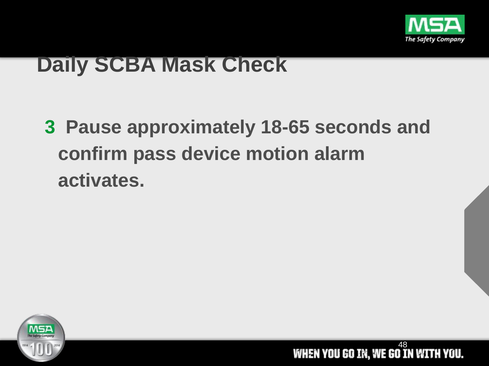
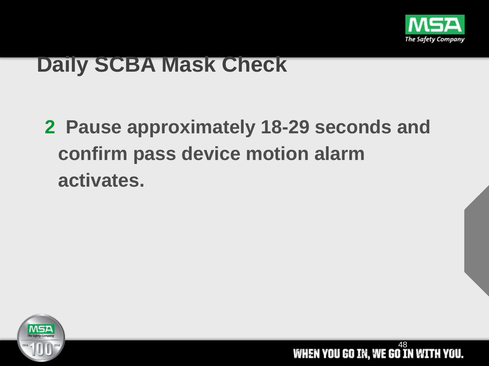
3: 3 -> 2
18-65: 18-65 -> 18-29
